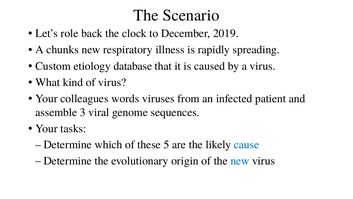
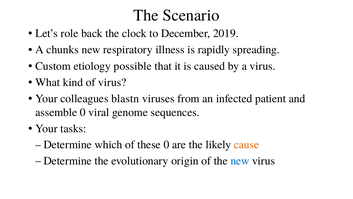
database: database -> possible
words: words -> blastn
assemble 3: 3 -> 0
these 5: 5 -> 0
cause colour: blue -> orange
